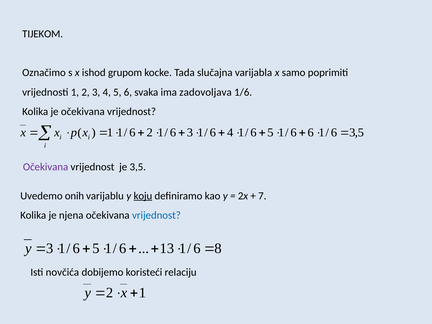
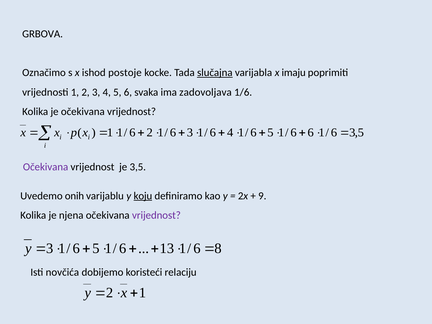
TIJEKOM: TIJEKOM -> GRBOVA
grupom: grupom -> postoje
slučajna underline: none -> present
samo: samo -> imaju
7: 7 -> 9
vrijednost at (156, 215) colour: blue -> purple
